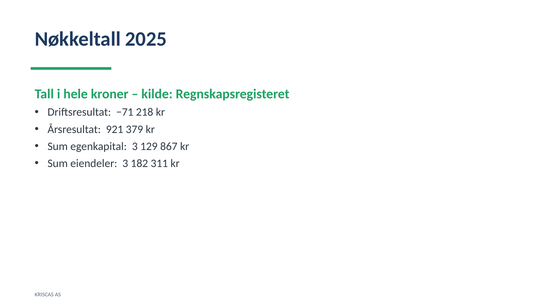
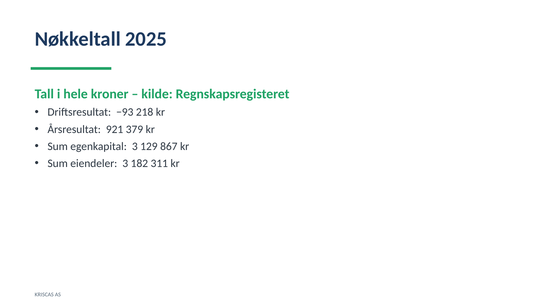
−71: −71 -> −93
